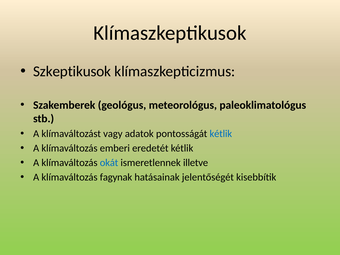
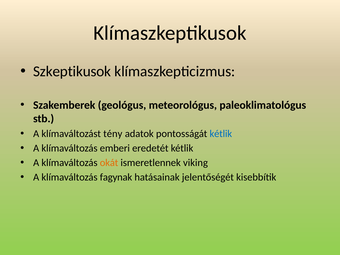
vagy: vagy -> tény
okát colour: blue -> orange
illetve: illetve -> viking
